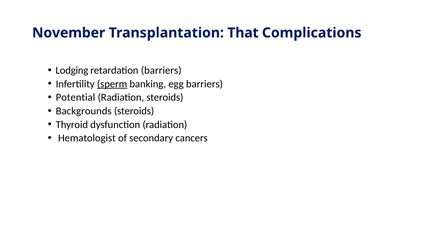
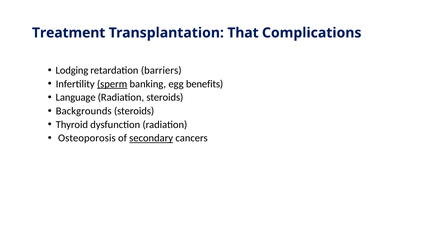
November: November -> Treatment
egg barriers: barriers -> benefits
Potential: Potential -> Language
Hematologist: Hematologist -> Osteoporosis
secondary underline: none -> present
